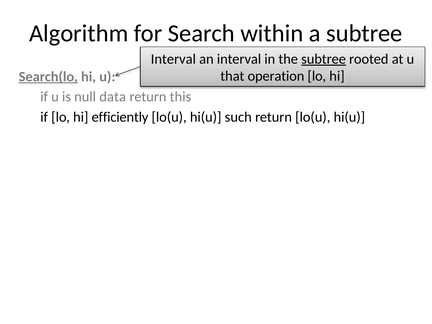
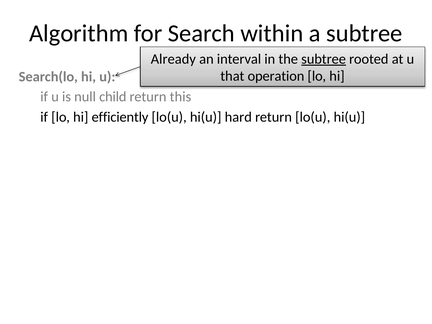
Interval at (173, 59): Interval -> Already
Search(lo underline: present -> none
data: data -> child
such: such -> hard
